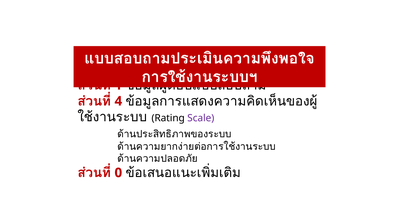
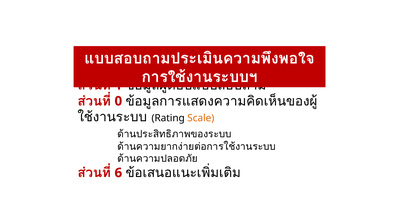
4: 4 -> 0
Scale colour: purple -> orange
0: 0 -> 6
